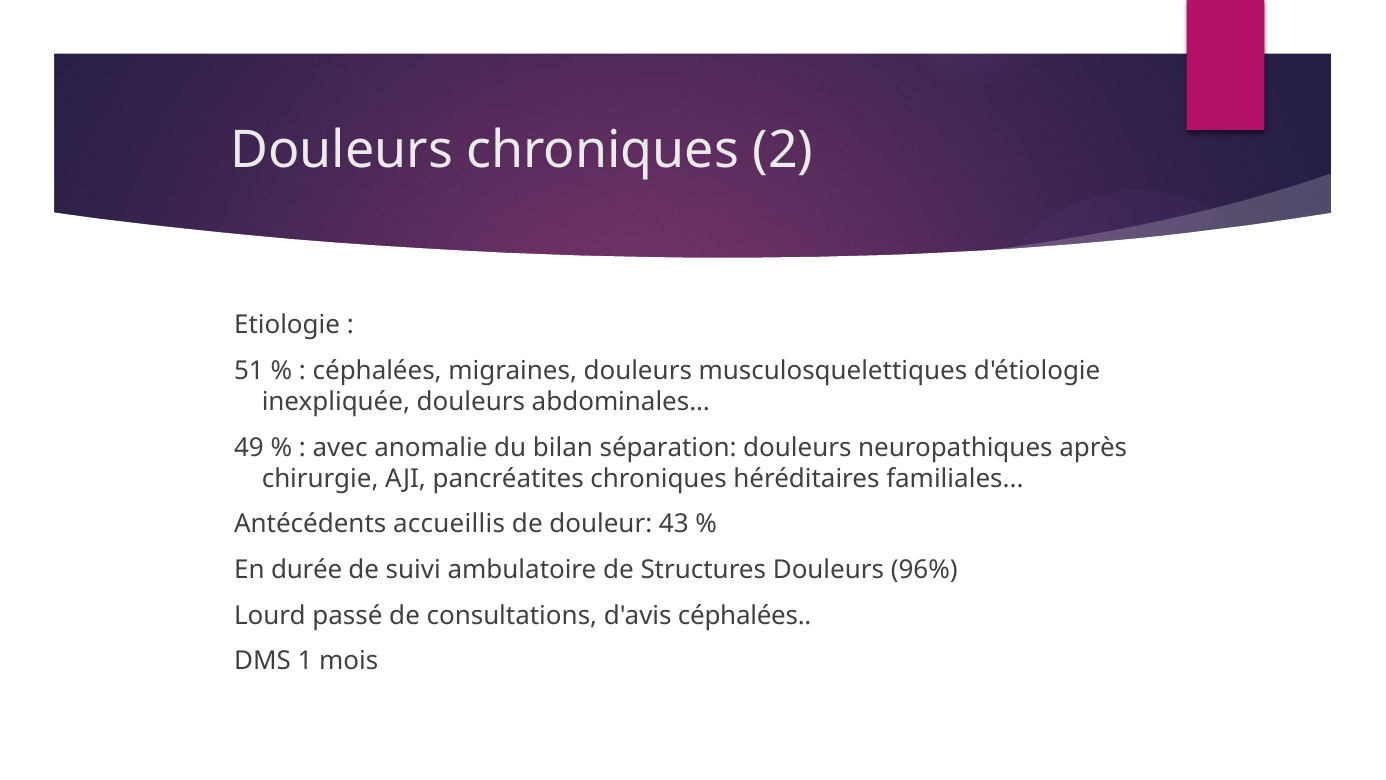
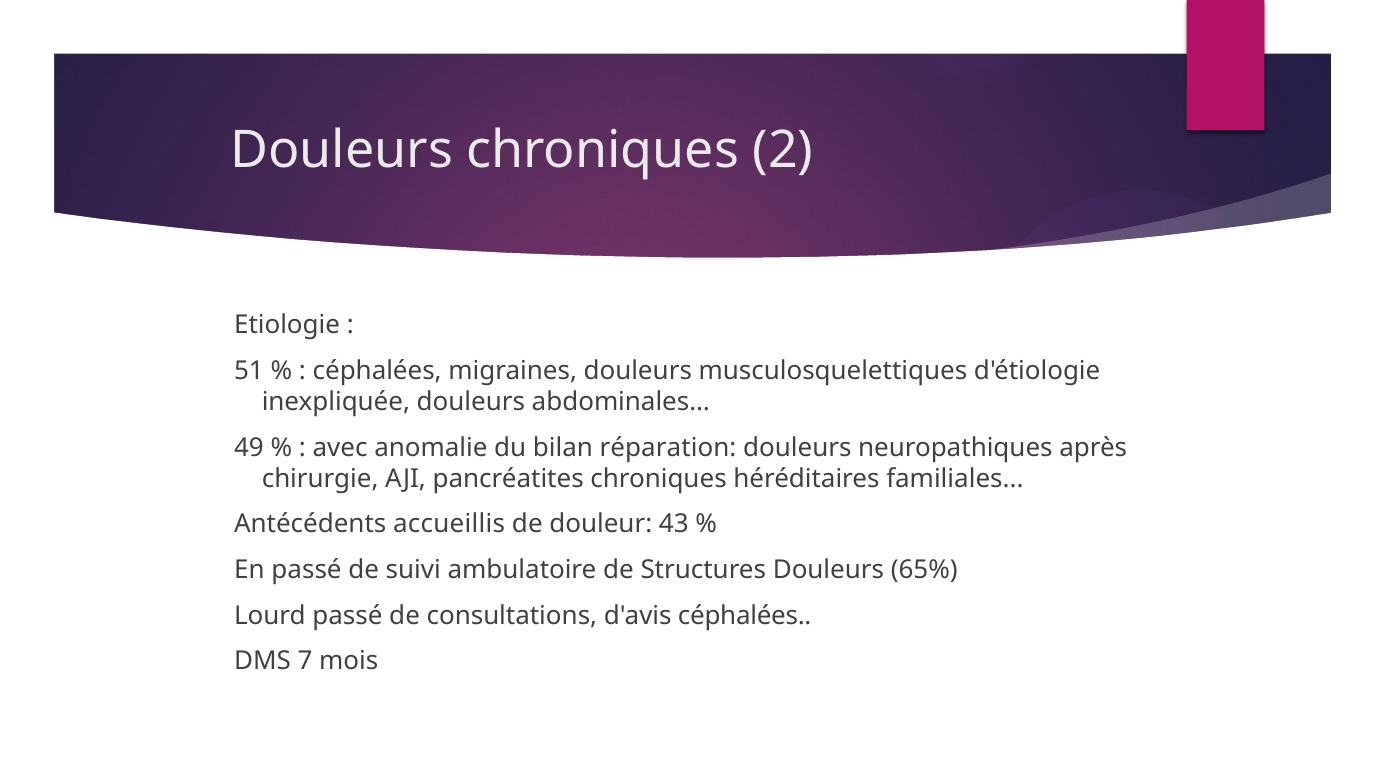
séparation: séparation -> réparation
En durée: durée -> passé
96%: 96% -> 65%
1: 1 -> 7
